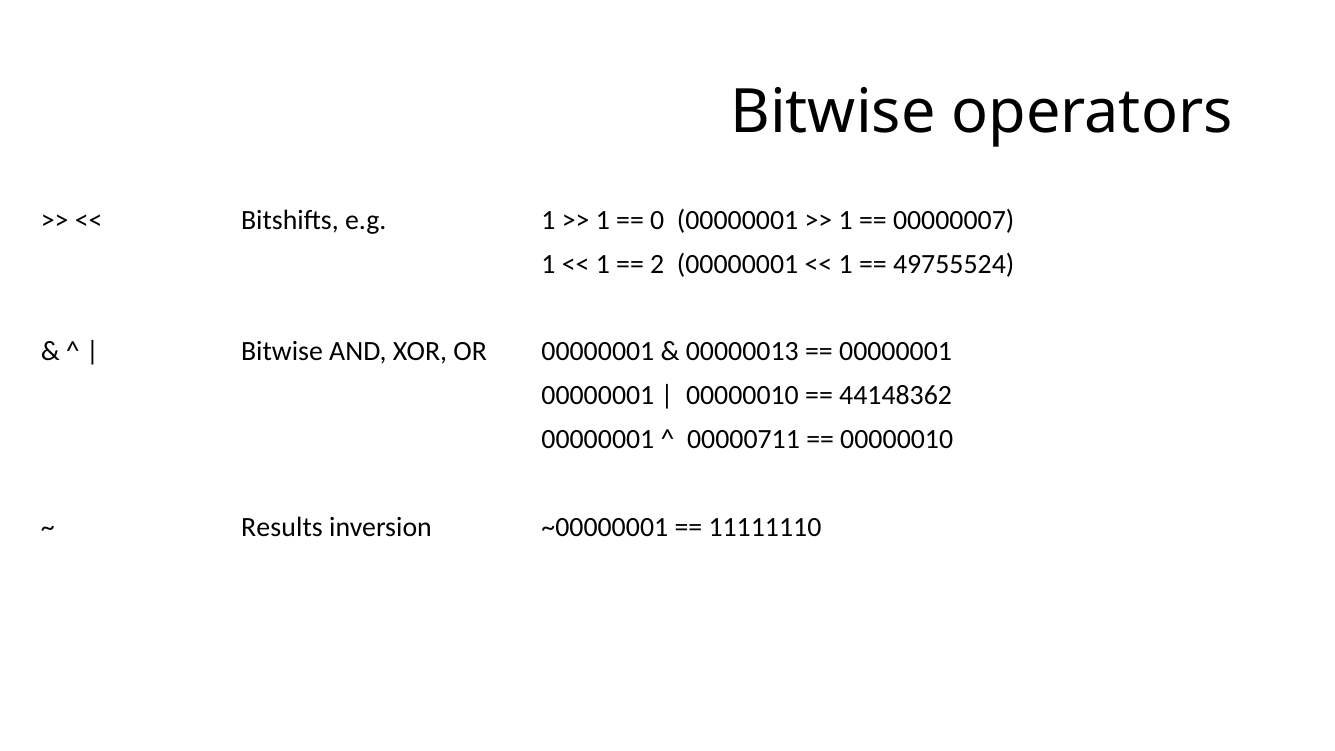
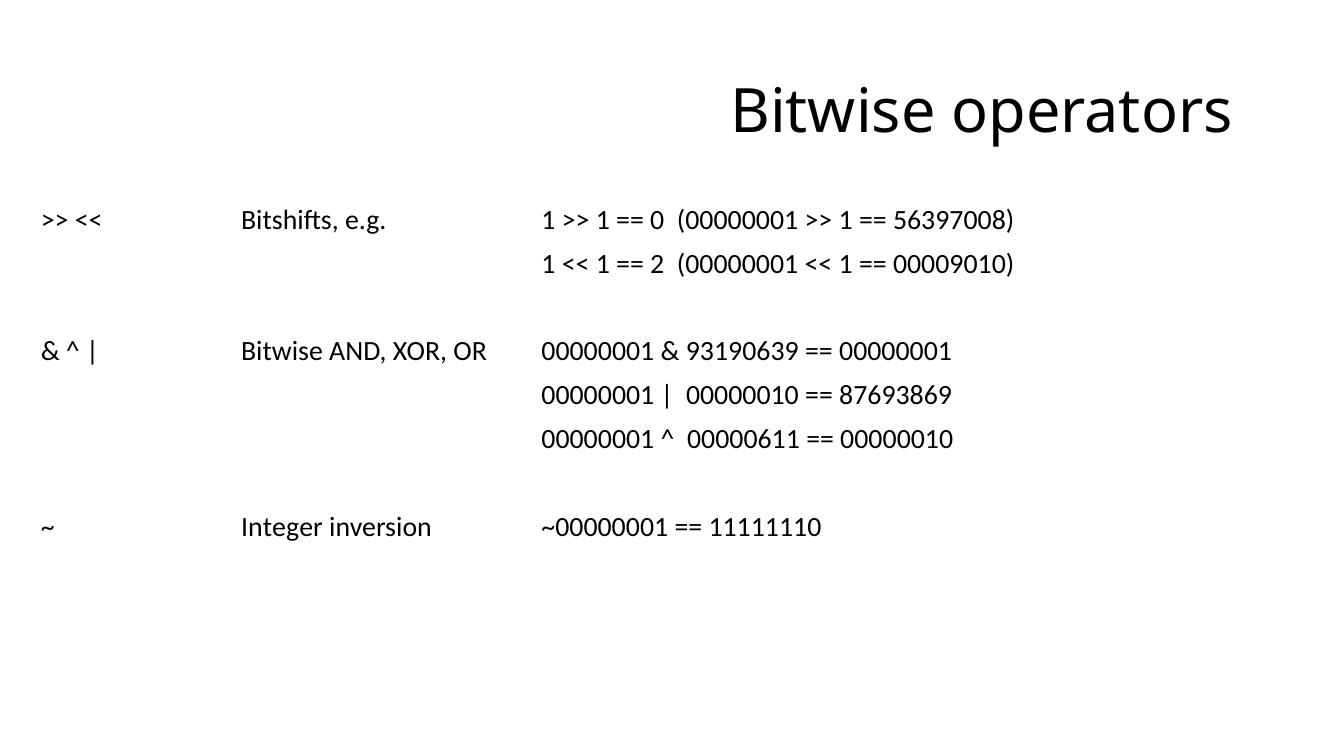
00000007: 00000007 -> 56397008
49755524: 49755524 -> 00009010
00000013: 00000013 -> 93190639
44148362: 44148362 -> 87693869
00000711: 00000711 -> 00000611
Results: Results -> Integer
